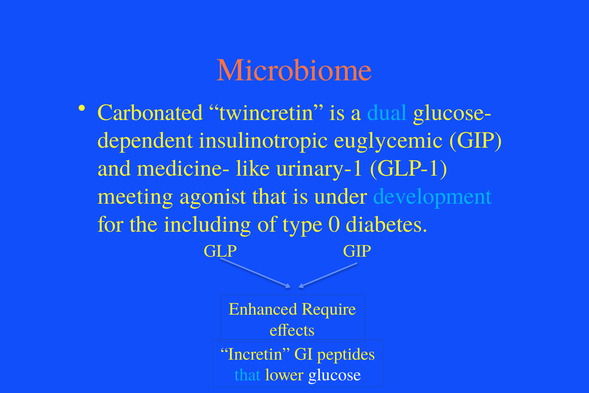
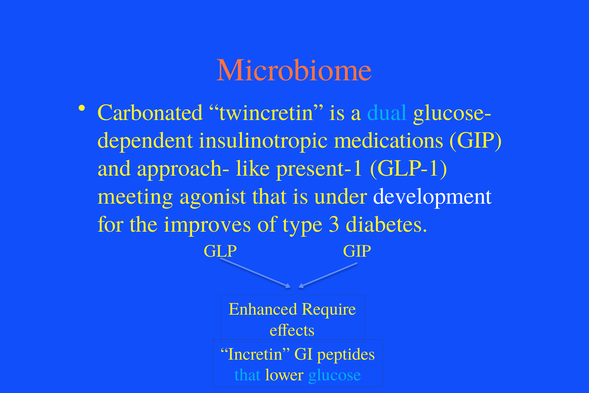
euglycemic: euglycemic -> medications
medicine-: medicine- -> approach-
urinary-1: urinary-1 -> present-1
development colour: light blue -> white
including: including -> improves
0: 0 -> 3
glucose colour: white -> light blue
